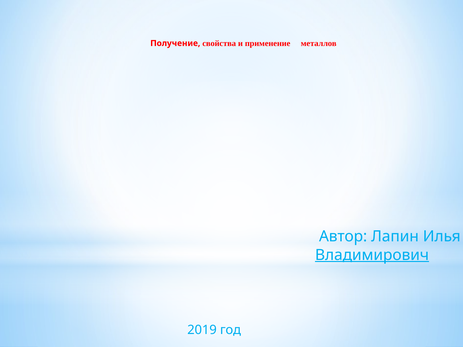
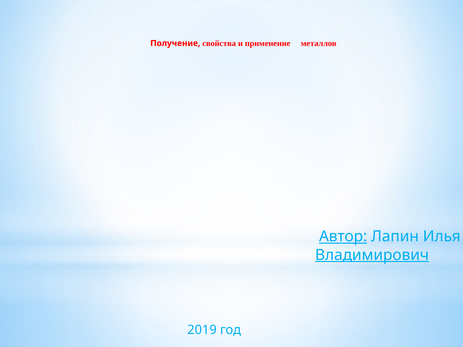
Автор underline: none -> present
